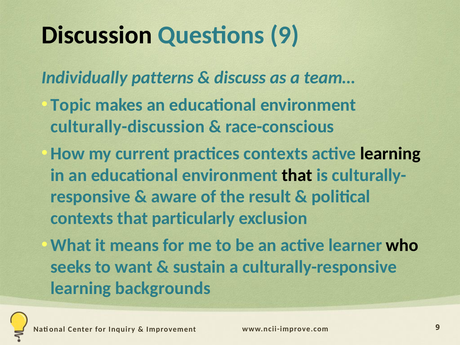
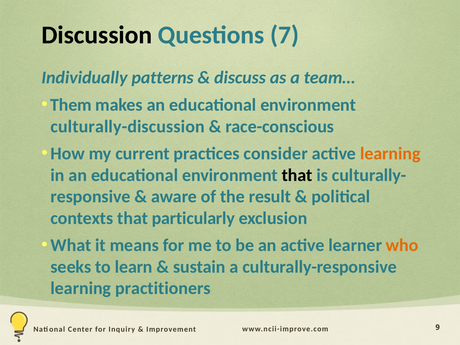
Questions 9: 9 -> 7
Topic: Topic -> Them
practices contexts: contexts -> consider
learning at (390, 154) colour: black -> orange
who colour: black -> orange
want: want -> learn
backgrounds: backgrounds -> practitioners
